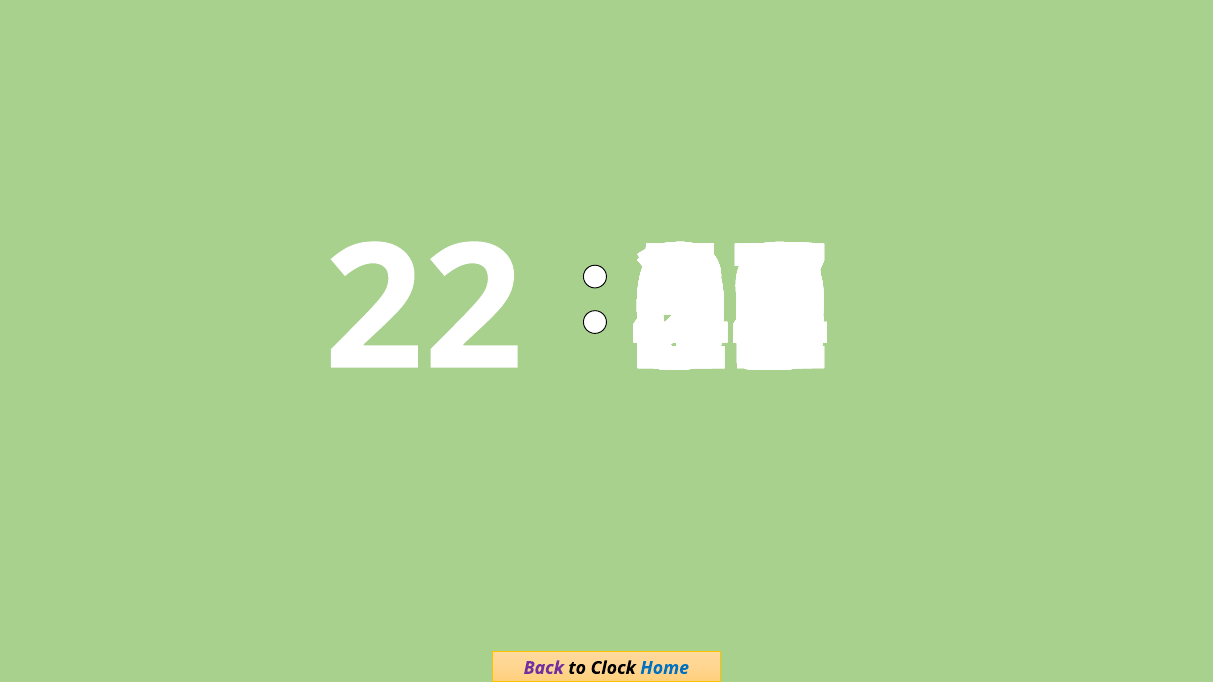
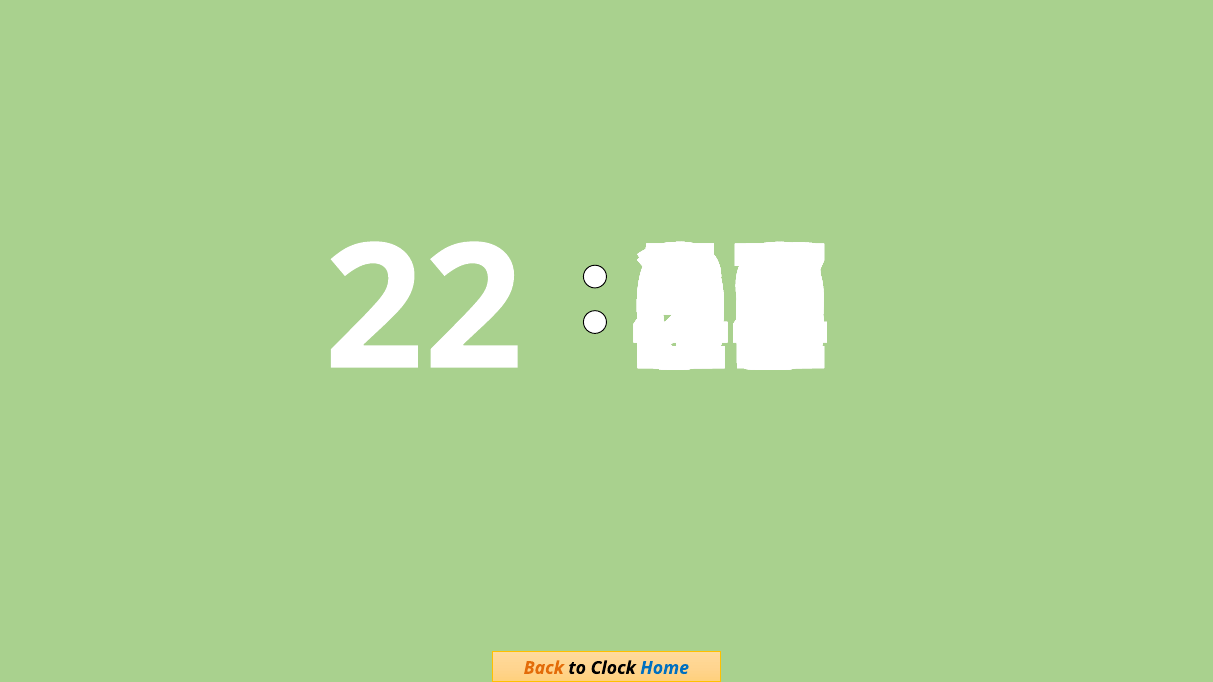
Back colour: purple -> orange
